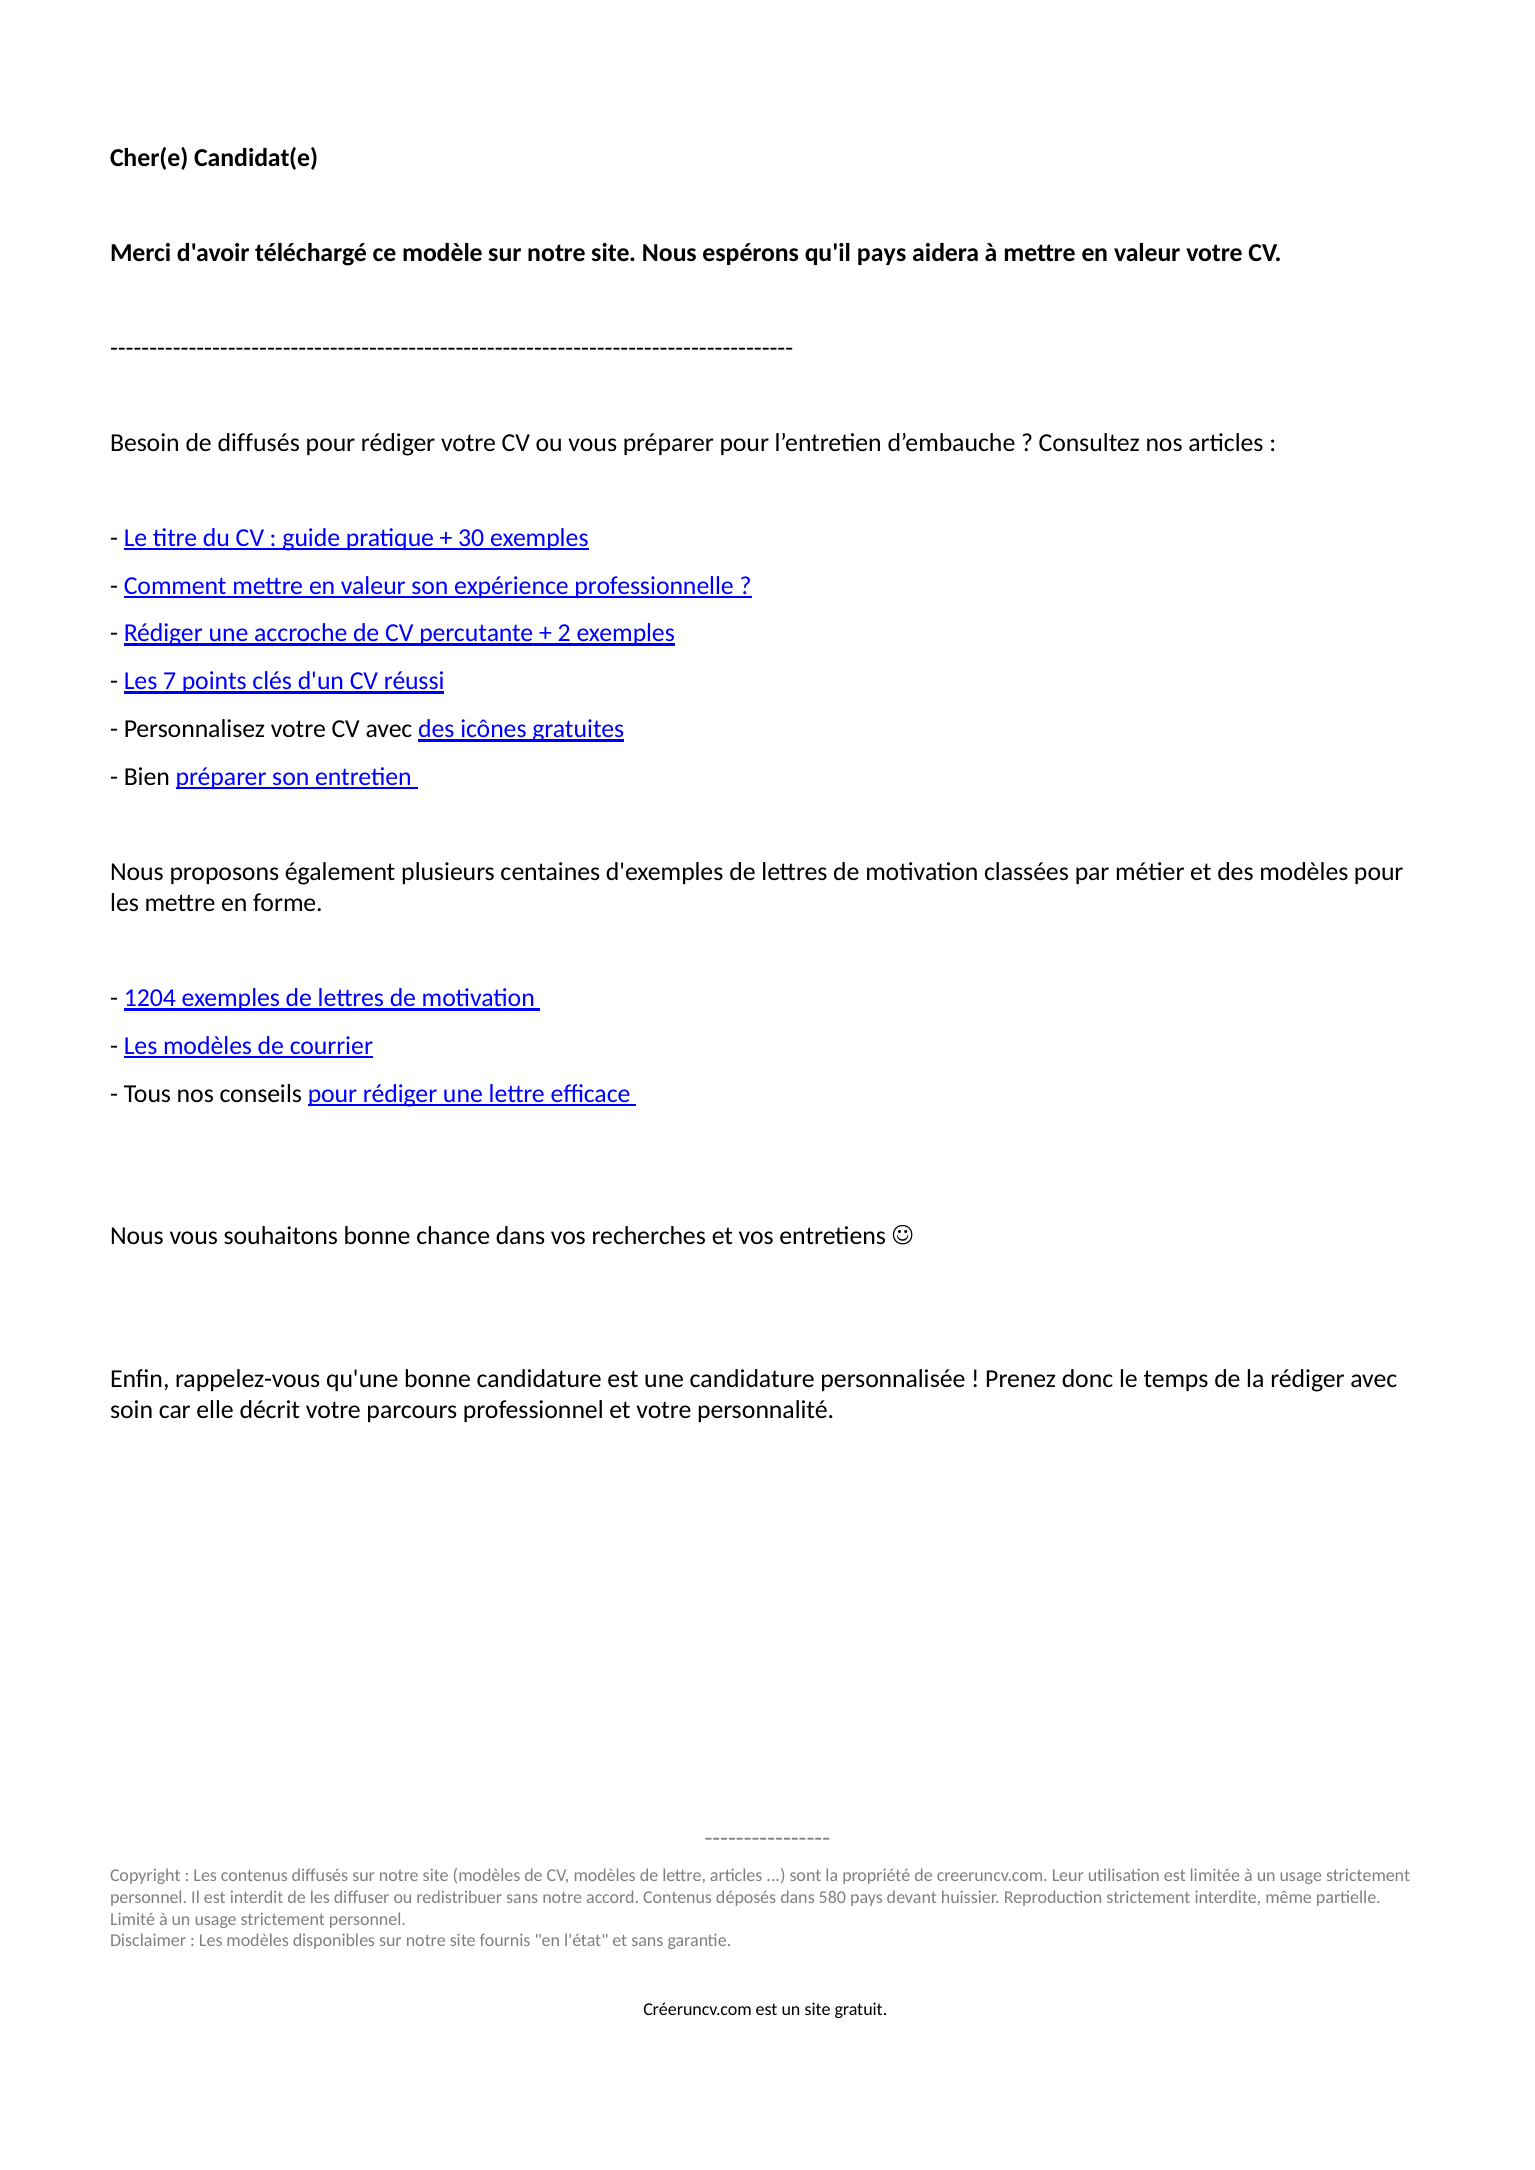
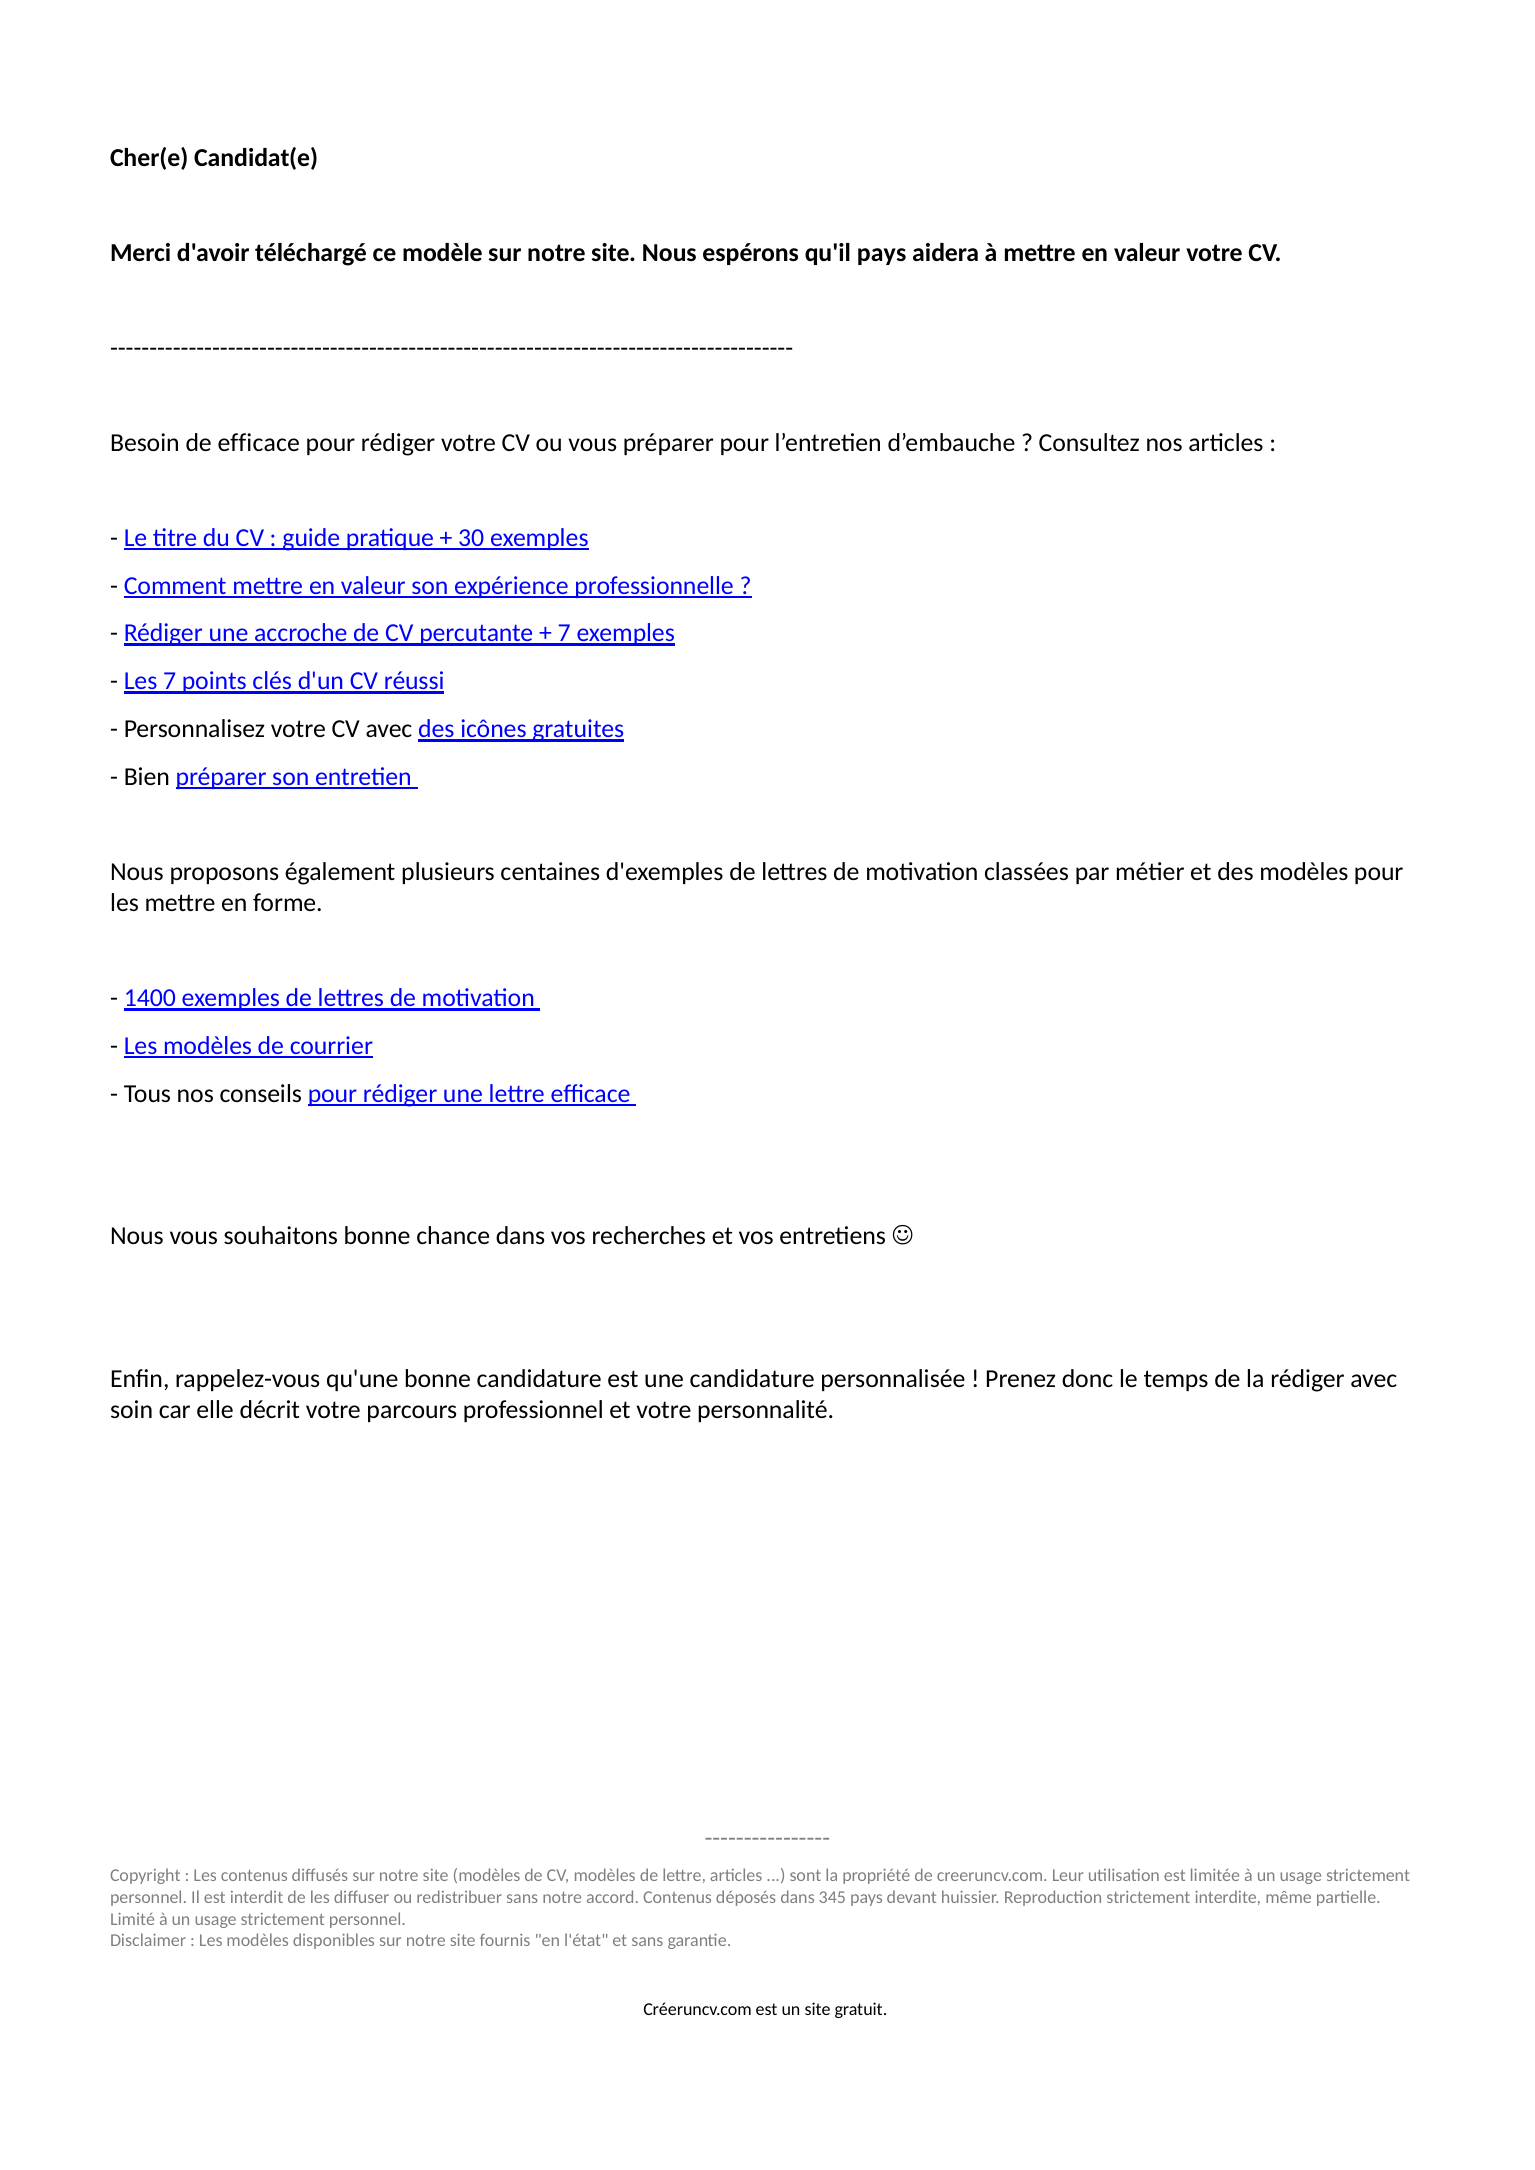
de diffusés: diffusés -> efficace
2 at (564, 633): 2 -> 7
1204: 1204 -> 1400
580: 580 -> 345
